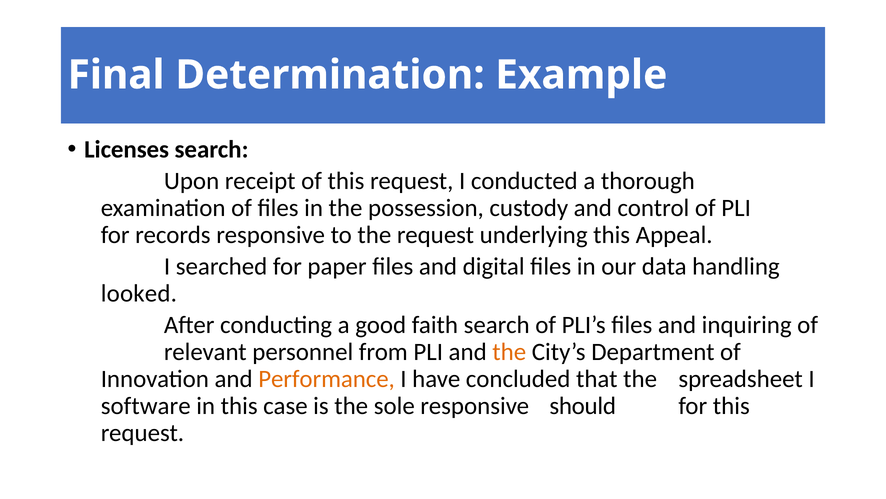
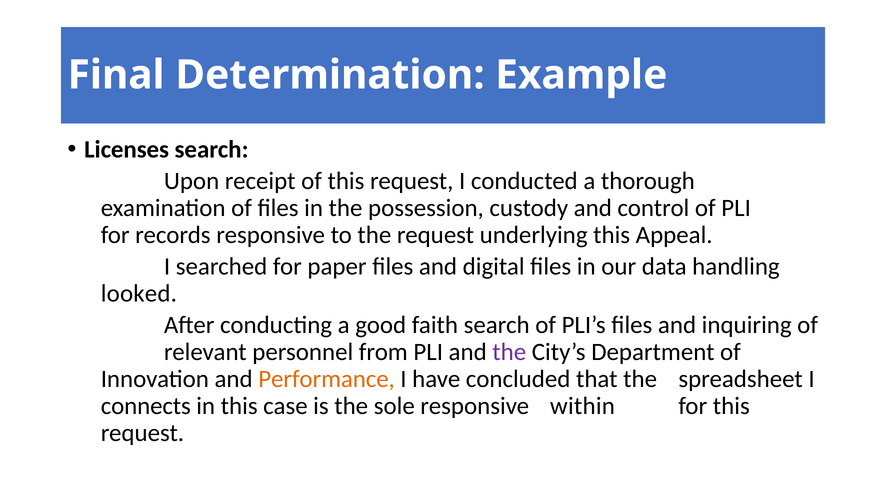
the at (509, 352) colour: orange -> purple
software: software -> connects
should: should -> within
